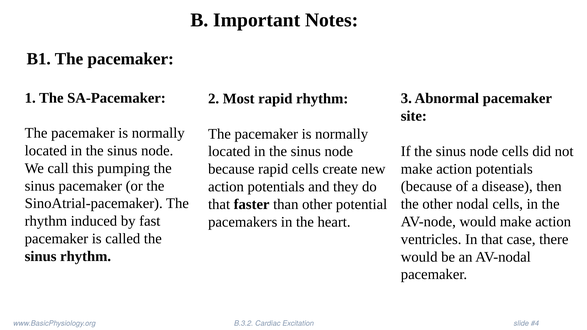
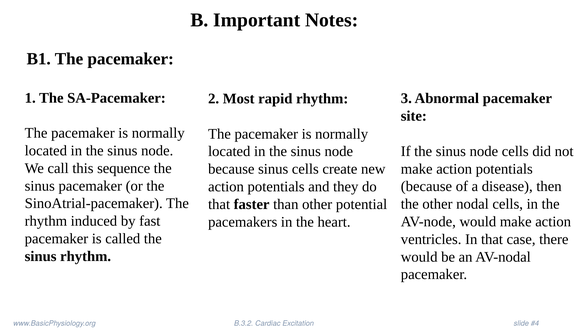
pumping: pumping -> sequence
because rapid: rapid -> sinus
